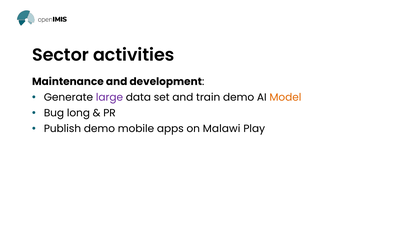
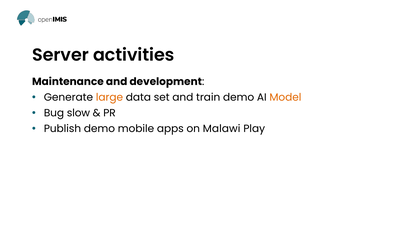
Sector: Sector -> Server
large colour: purple -> orange
long: long -> slow
